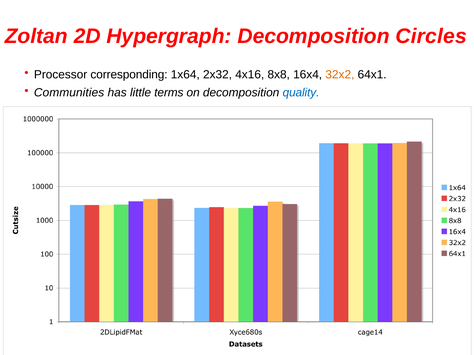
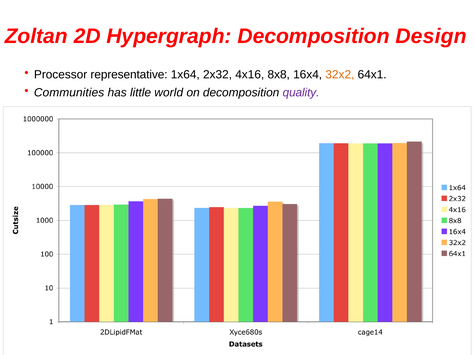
Circles: Circles -> Design
corresponding: corresponding -> representative
terms: terms -> world
quality colour: blue -> purple
